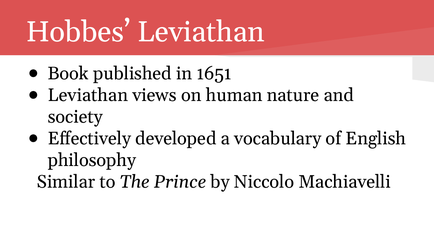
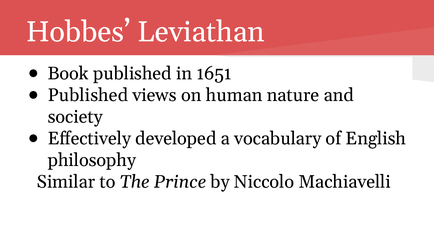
Leviathan at (88, 95): Leviathan -> Published
